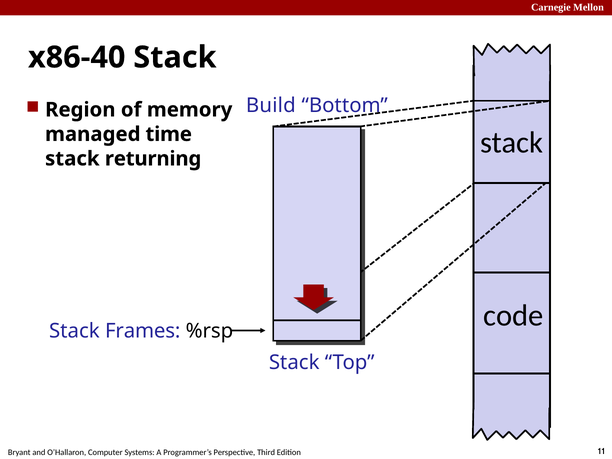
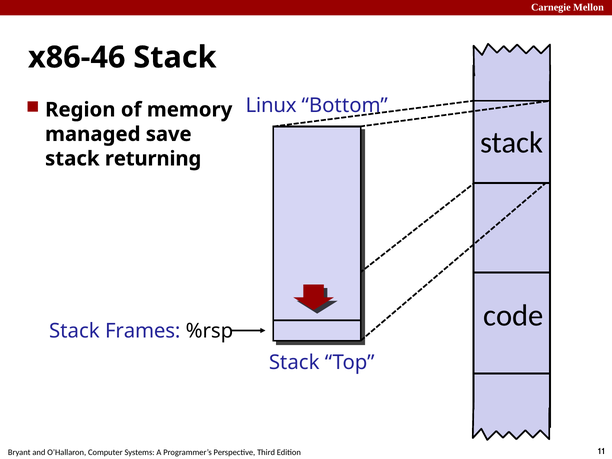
x86-40: x86-40 -> x86-46
Build: Build -> Linux
time: time -> save
